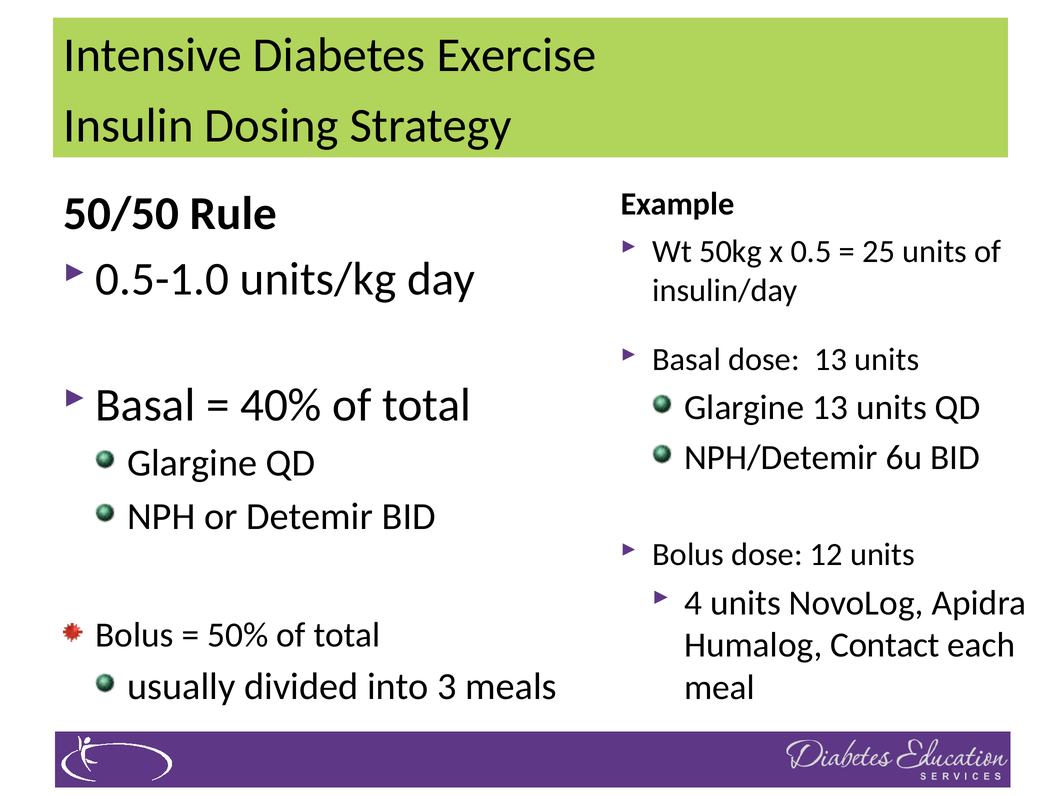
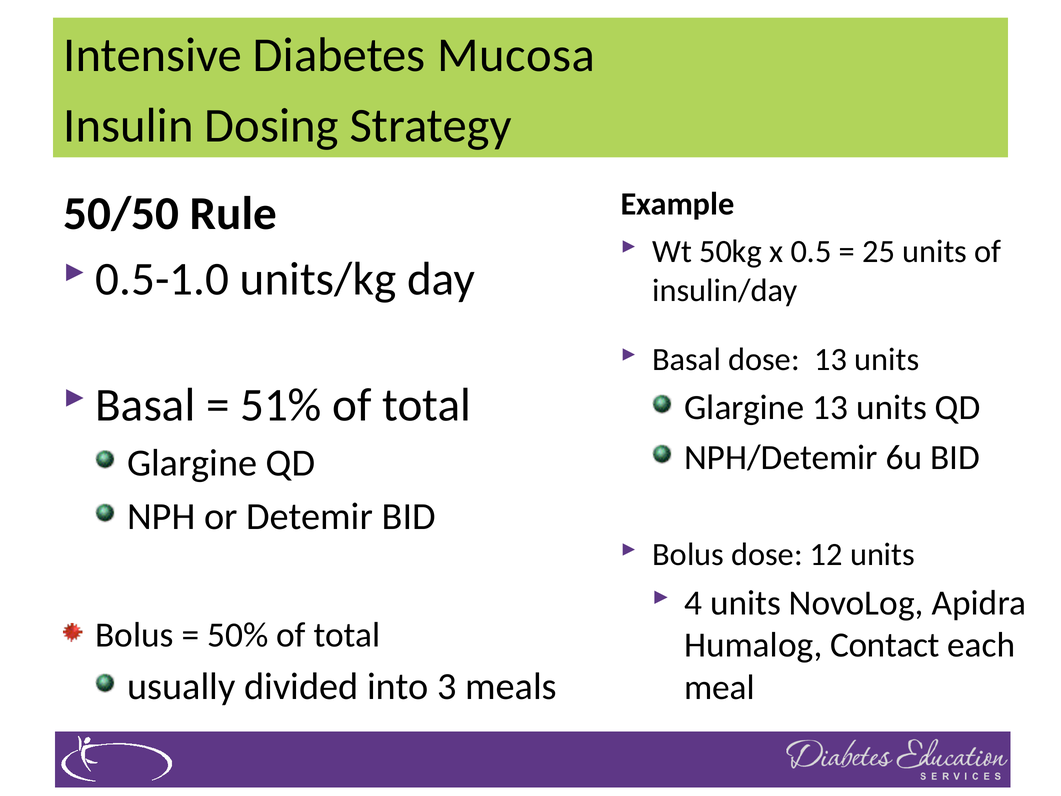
Exercise: Exercise -> Mucosa
40%: 40% -> 51%
